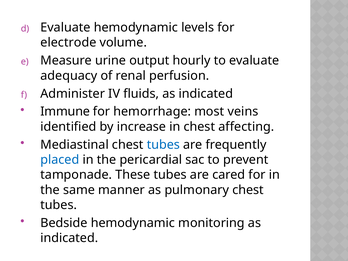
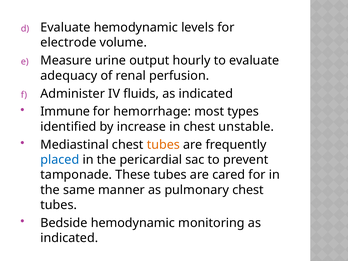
veins: veins -> types
affecting: affecting -> unstable
tubes at (163, 145) colour: blue -> orange
